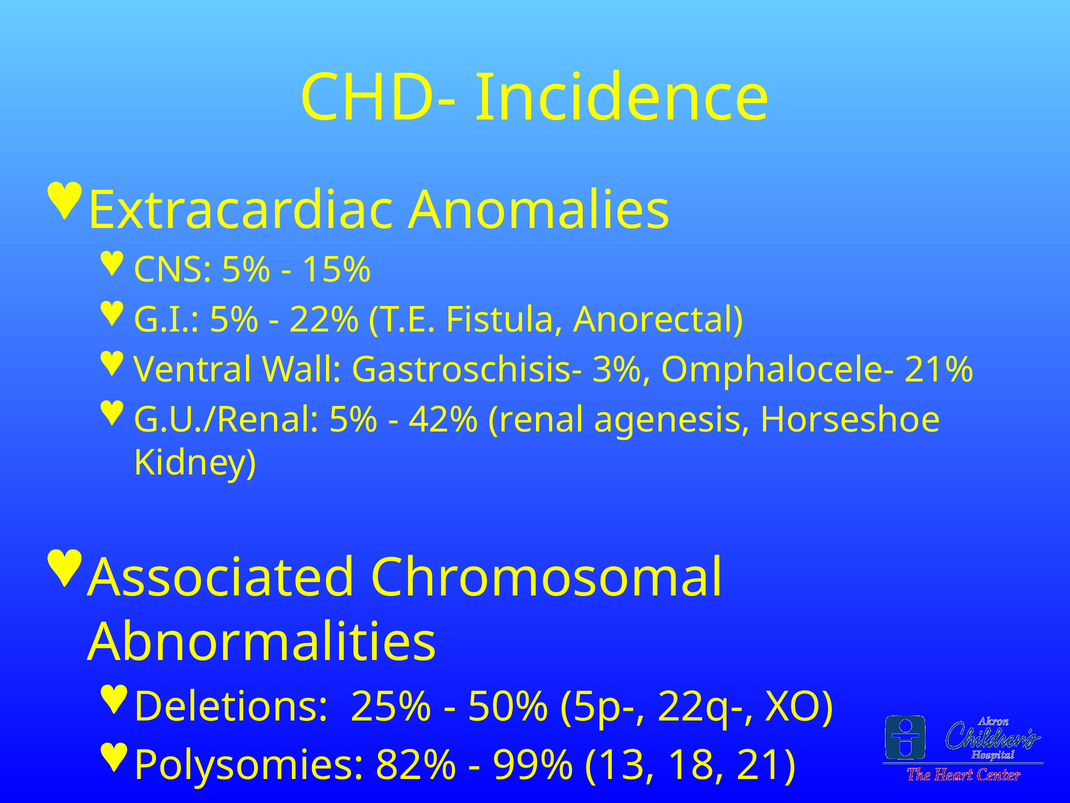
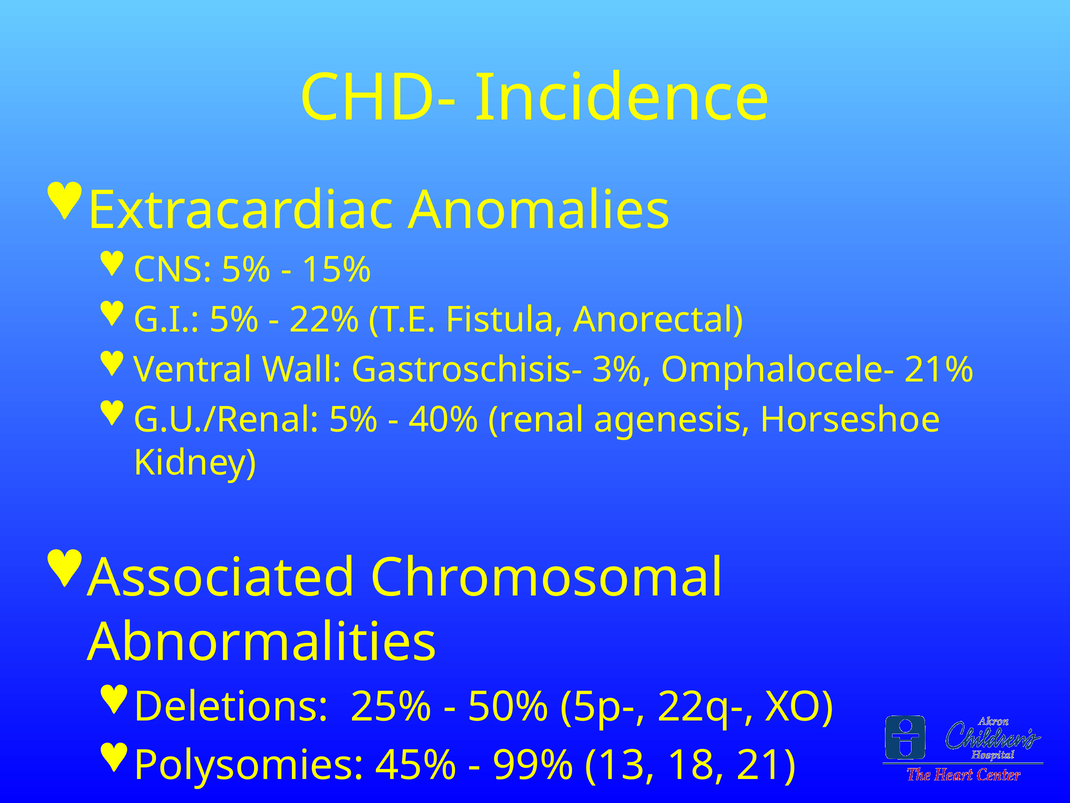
42%: 42% -> 40%
82%: 82% -> 45%
